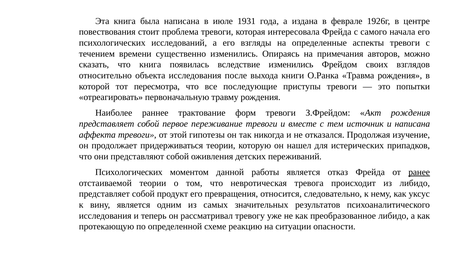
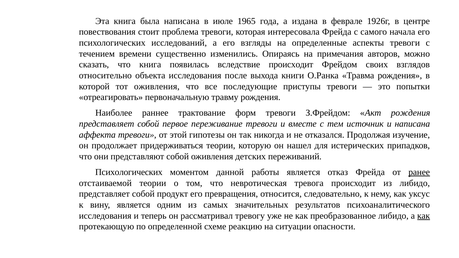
1931: 1931 -> 1965
вследствие изменились: изменились -> происходит
тот пересмотра: пересмотра -> оживления
как at (424, 216) underline: none -> present
